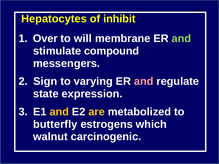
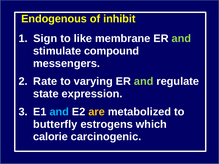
Hepatocytes: Hepatocytes -> Endogenous
Over: Over -> Sign
will: will -> like
Sign: Sign -> Rate
and at (144, 81) colour: pink -> light green
and at (59, 112) colour: yellow -> light blue
walnut: walnut -> calorie
